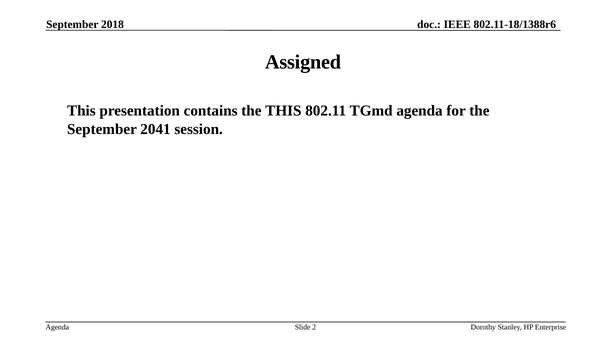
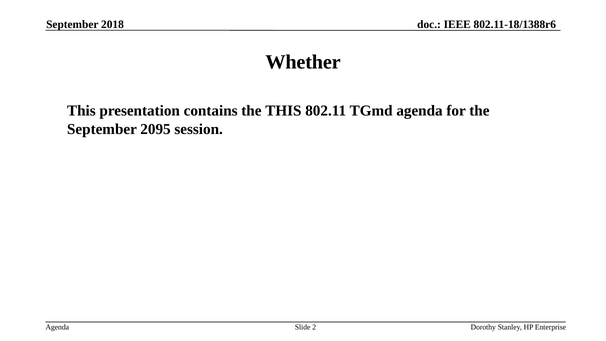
Assigned: Assigned -> Whether
2041: 2041 -> 2095
